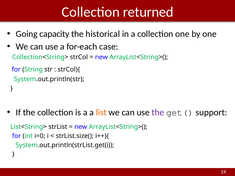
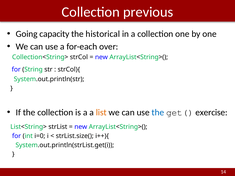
returned: returned -> previous
case: case -> over
the at (158, 112) colour: purple -> blue
support: support -> exercise
